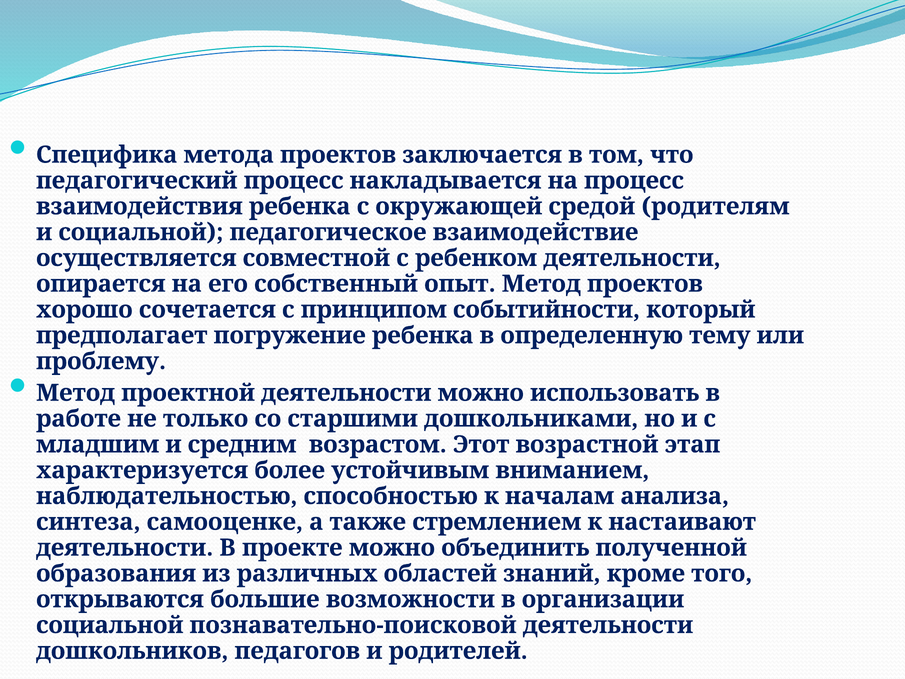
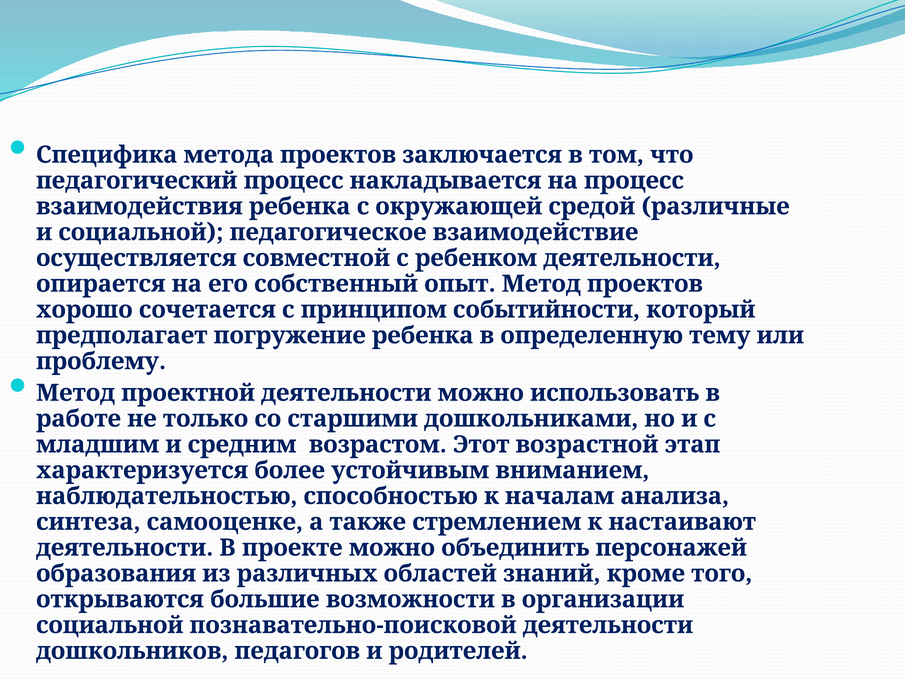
родителям: родителям -> различные
полученной: полученной -> персонажей
